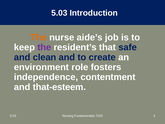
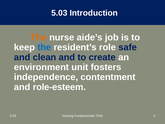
the at (44, 47) colour: purple -> blue
that: that -> role
role: role -> unit
that-esteem: that-esteem -> role-esteem
